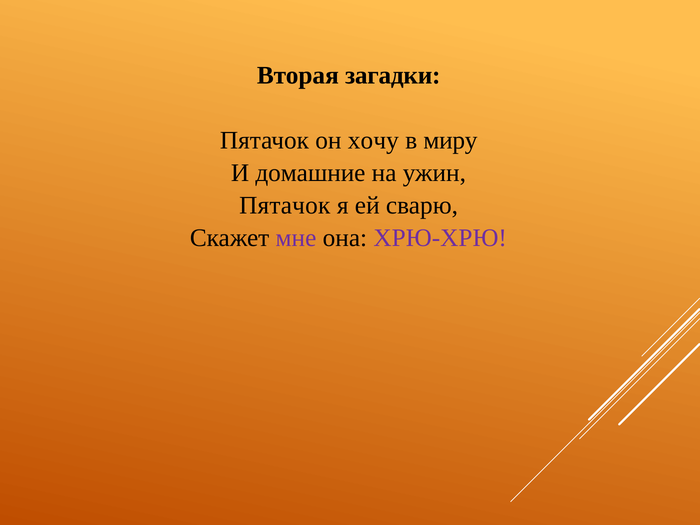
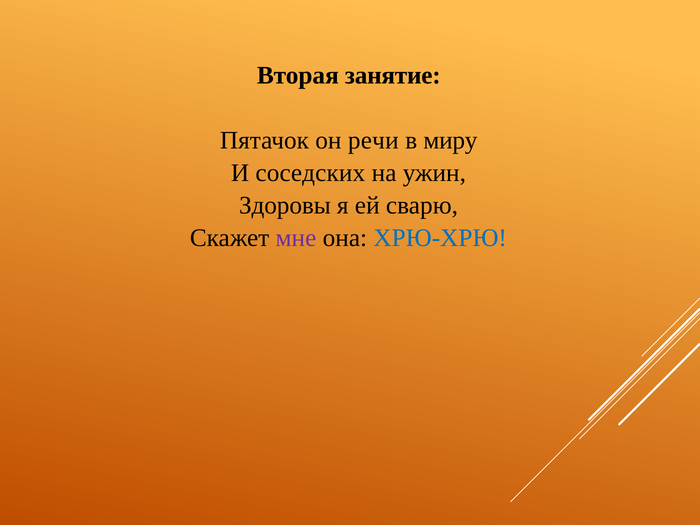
загадки: загадки -> занятие
хочу: хочу -> речи
домашние: домашние -> соседских
Пятачок at (285, 205): Пятачок -> Здоровы
ХРЮ-ХРЮ colour: purple -> blue
